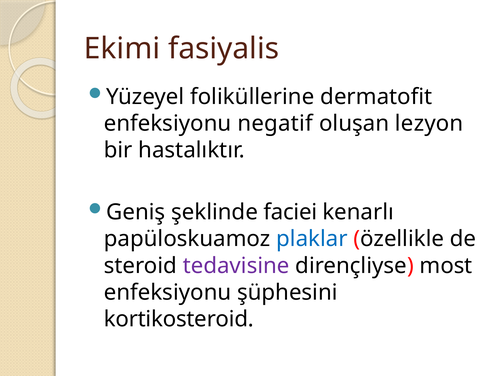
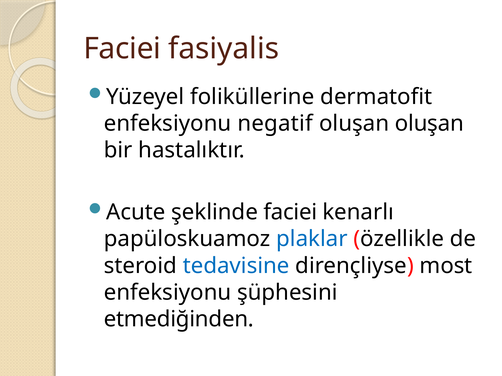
Ekimi at (122, 49): Ekimi -> Faciei
oluşan lezyon: lezyon -> oluşan
Geniş: Geniş -> Acute
tedavisine colour: purple -> blue
kortikosteroid: kortikosteroid -> etmediğinden
